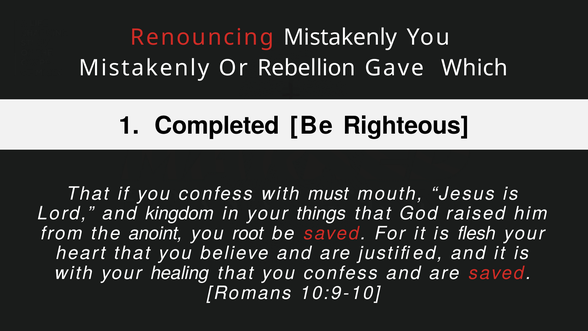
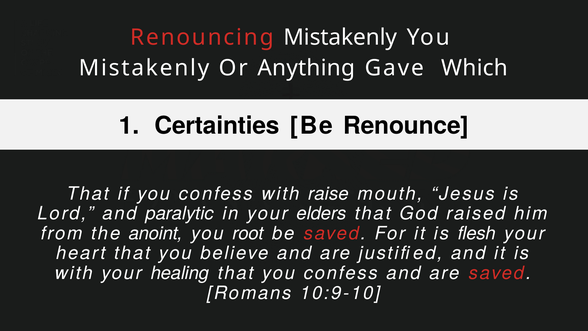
Rebellion: Rebellion -> Anything
Completed: Completed -> Certainties
Righteous: Righteous -> Renounce
must: must -> raise
kingdom: kingdom -> paralytic
things: things -> elders
